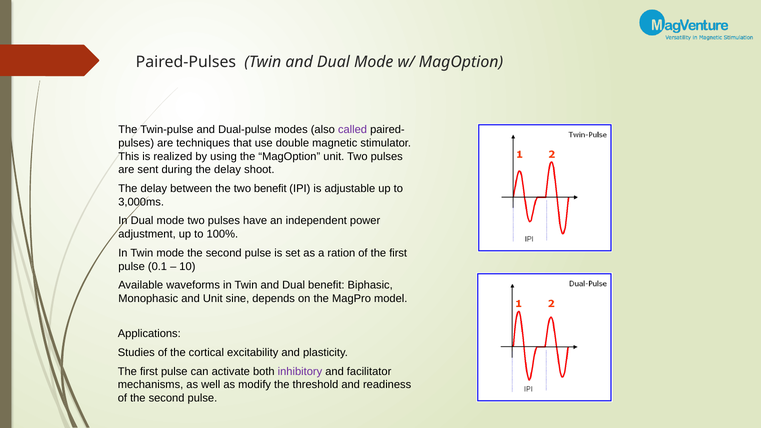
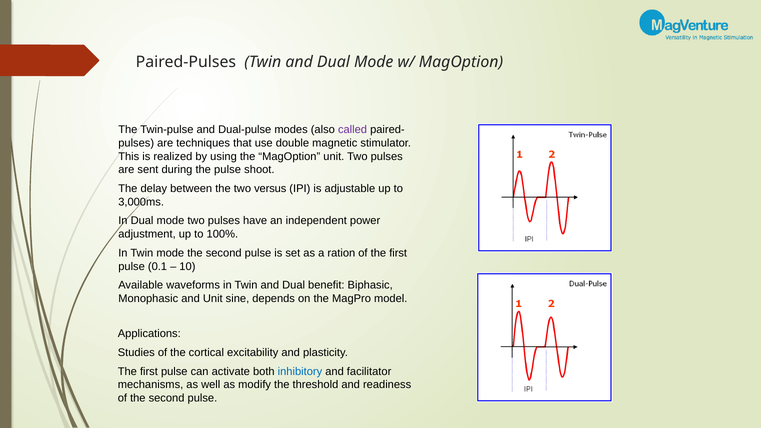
during the delay: delay -> pulse
two benefit: benefit -> versus
inhibitory colour: purple -> blue
